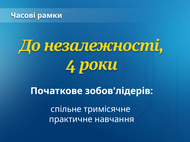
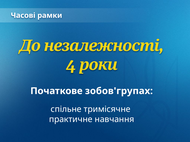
зобов'лідерів: зобов'лідерів -> зобов'групах
